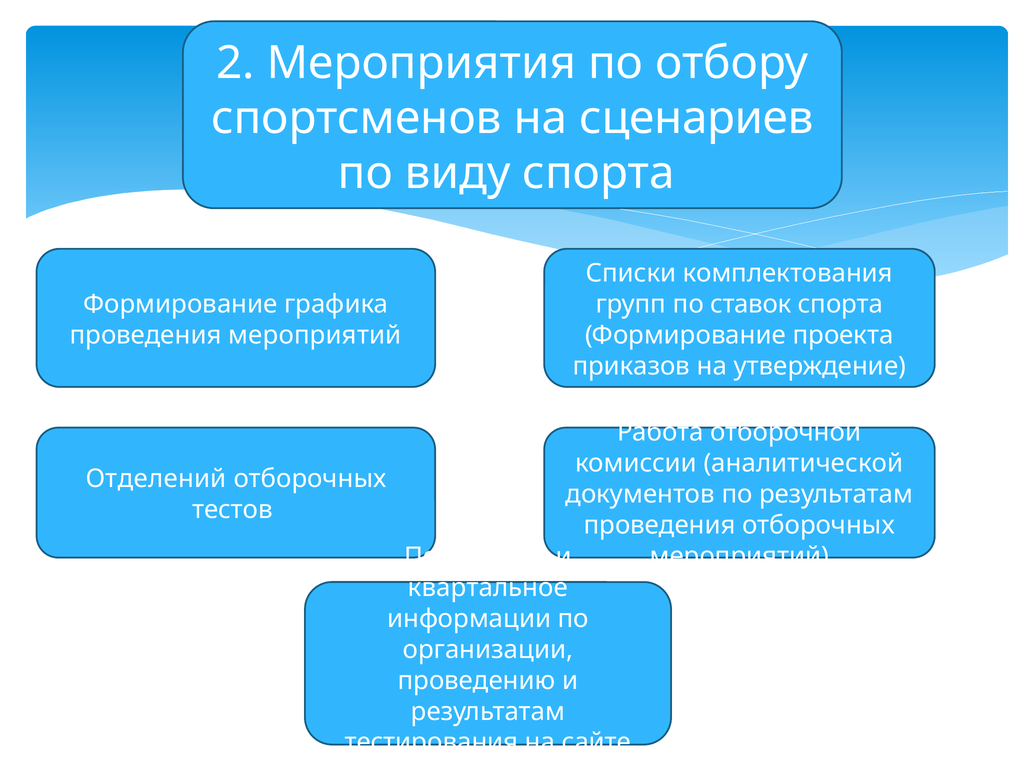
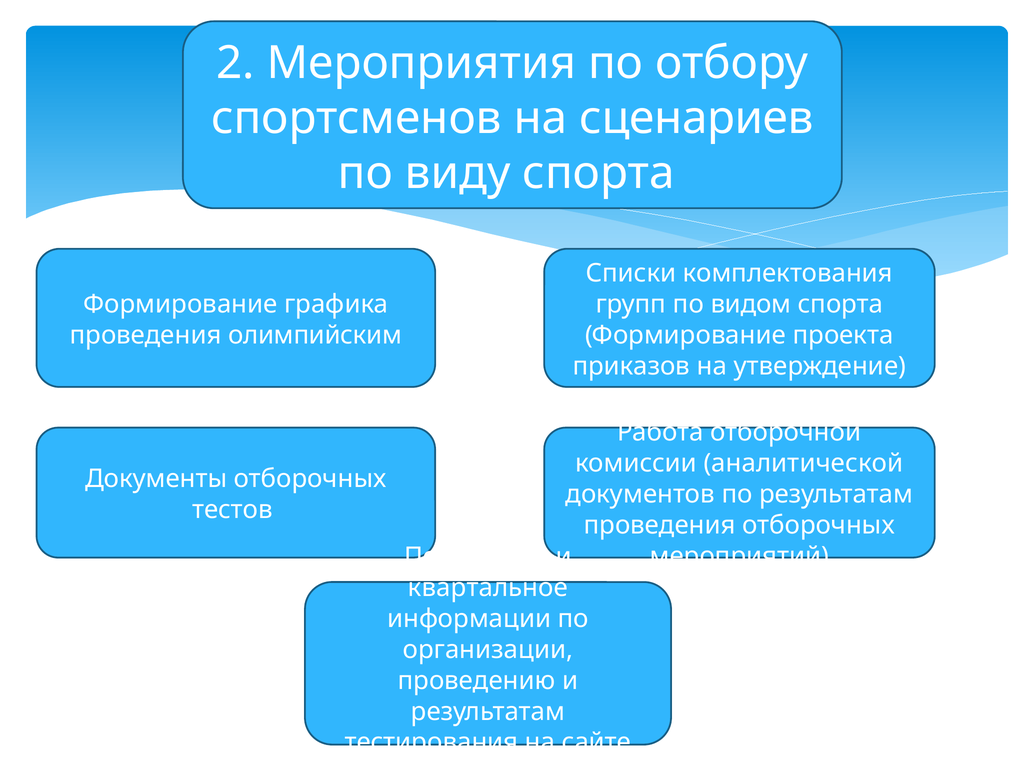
ставок: ставок -> видом
проведения мероприятий: мероприятий -> олимпийским
Отделений: Отделений -> Документы
